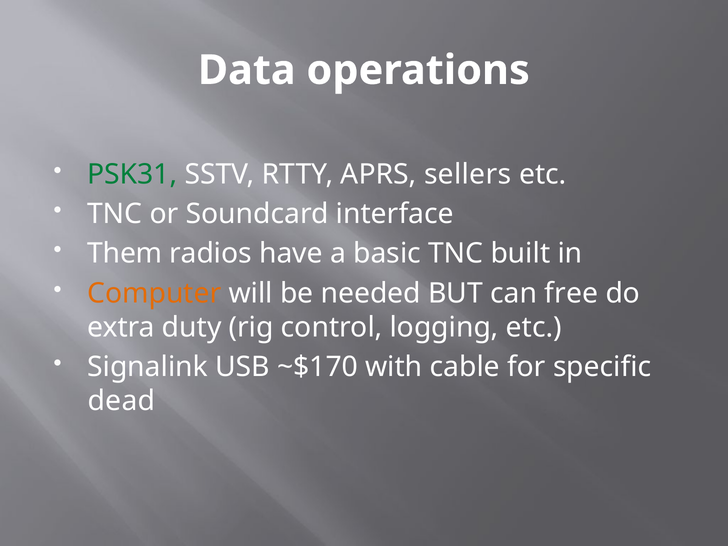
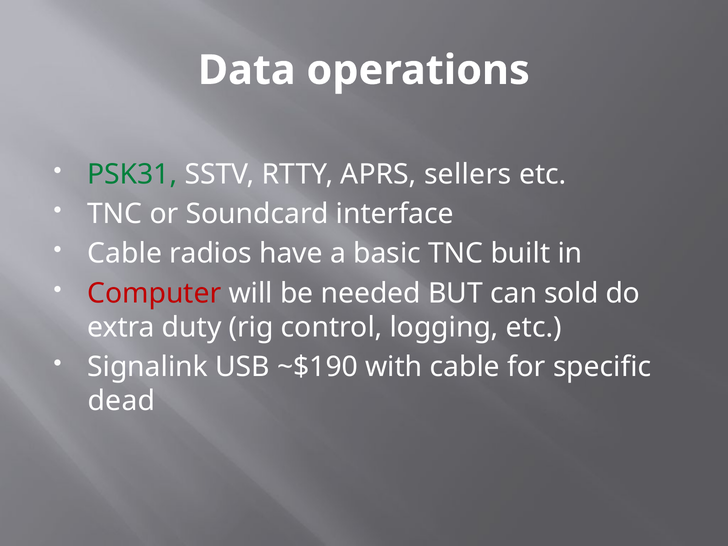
Them at (125, 254): Them -> Cable
Computer colour: orange -> red
free: free -> sold
~$170: ~$170 -> ~$190
